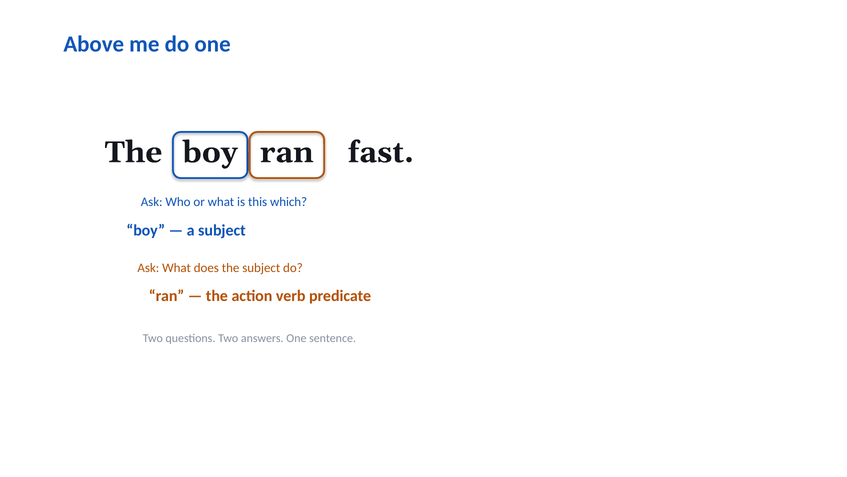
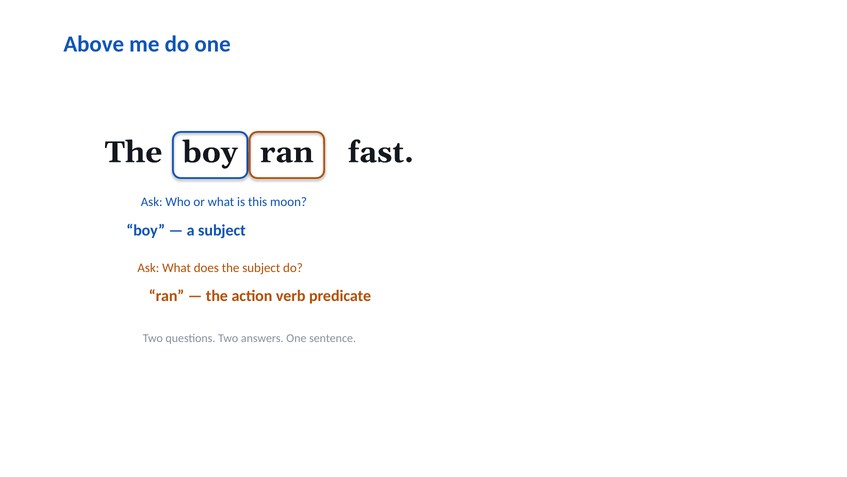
which: which -> moon
